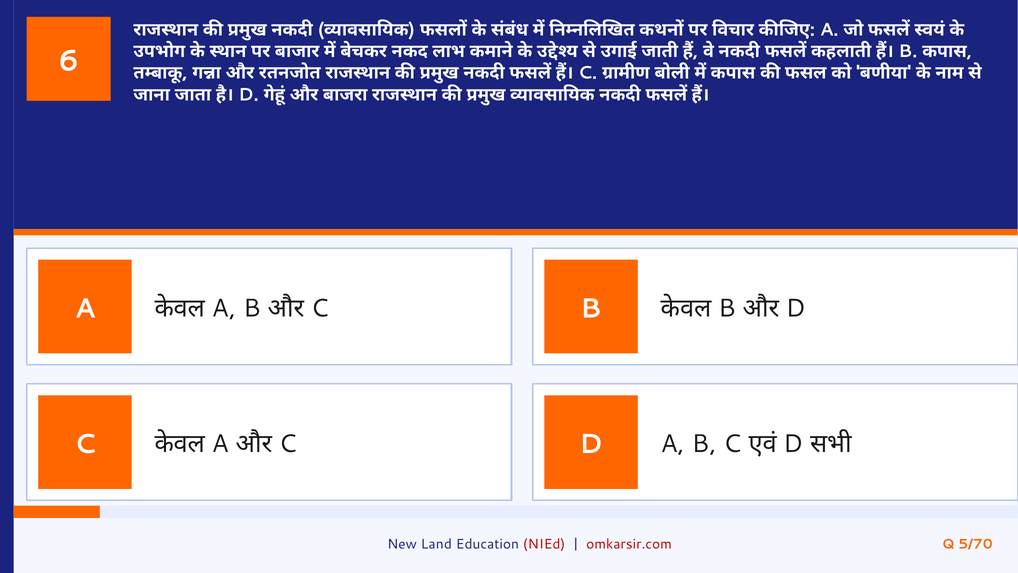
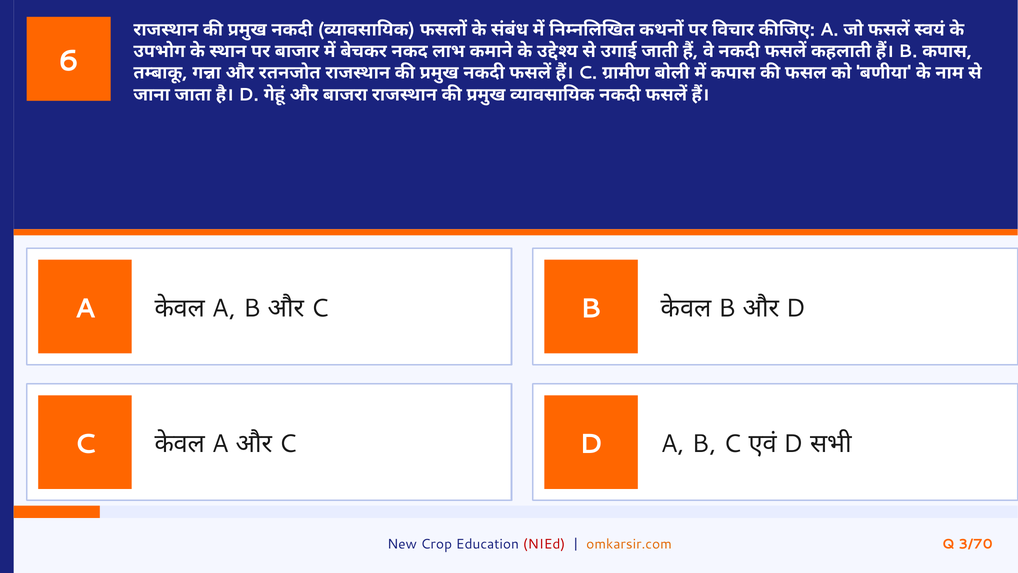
Land: Land -> Crop
omkarsir.com colour: red -> orange
5/70: 5/70 -> 3/70
